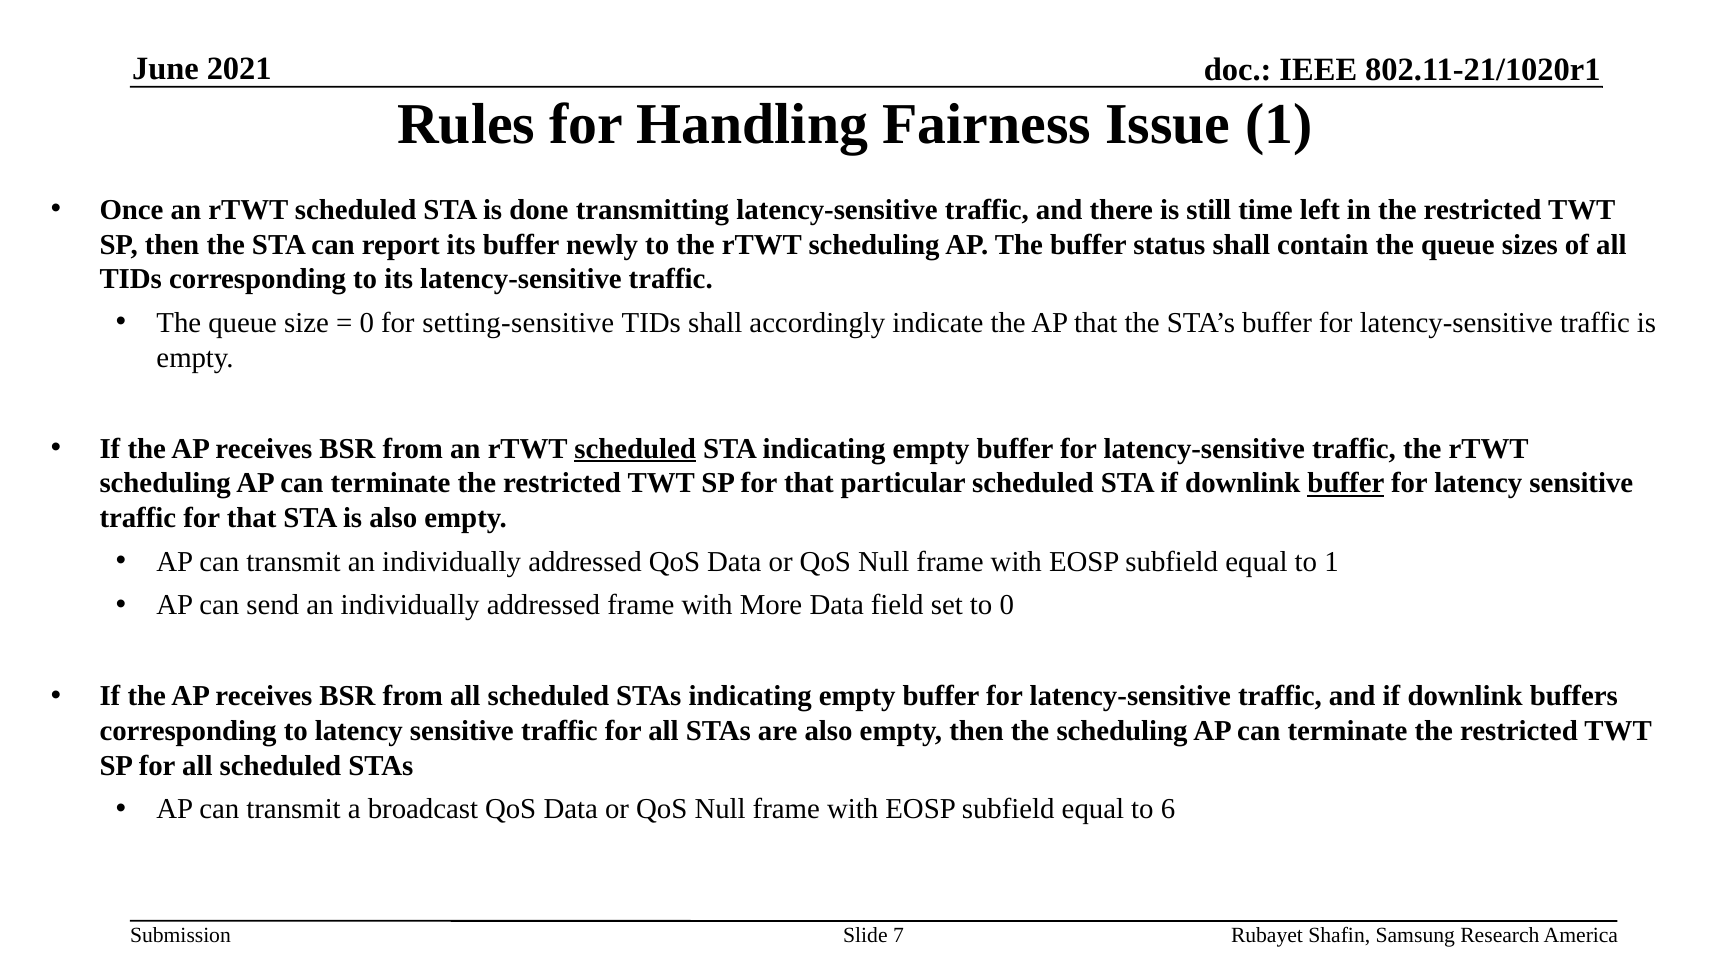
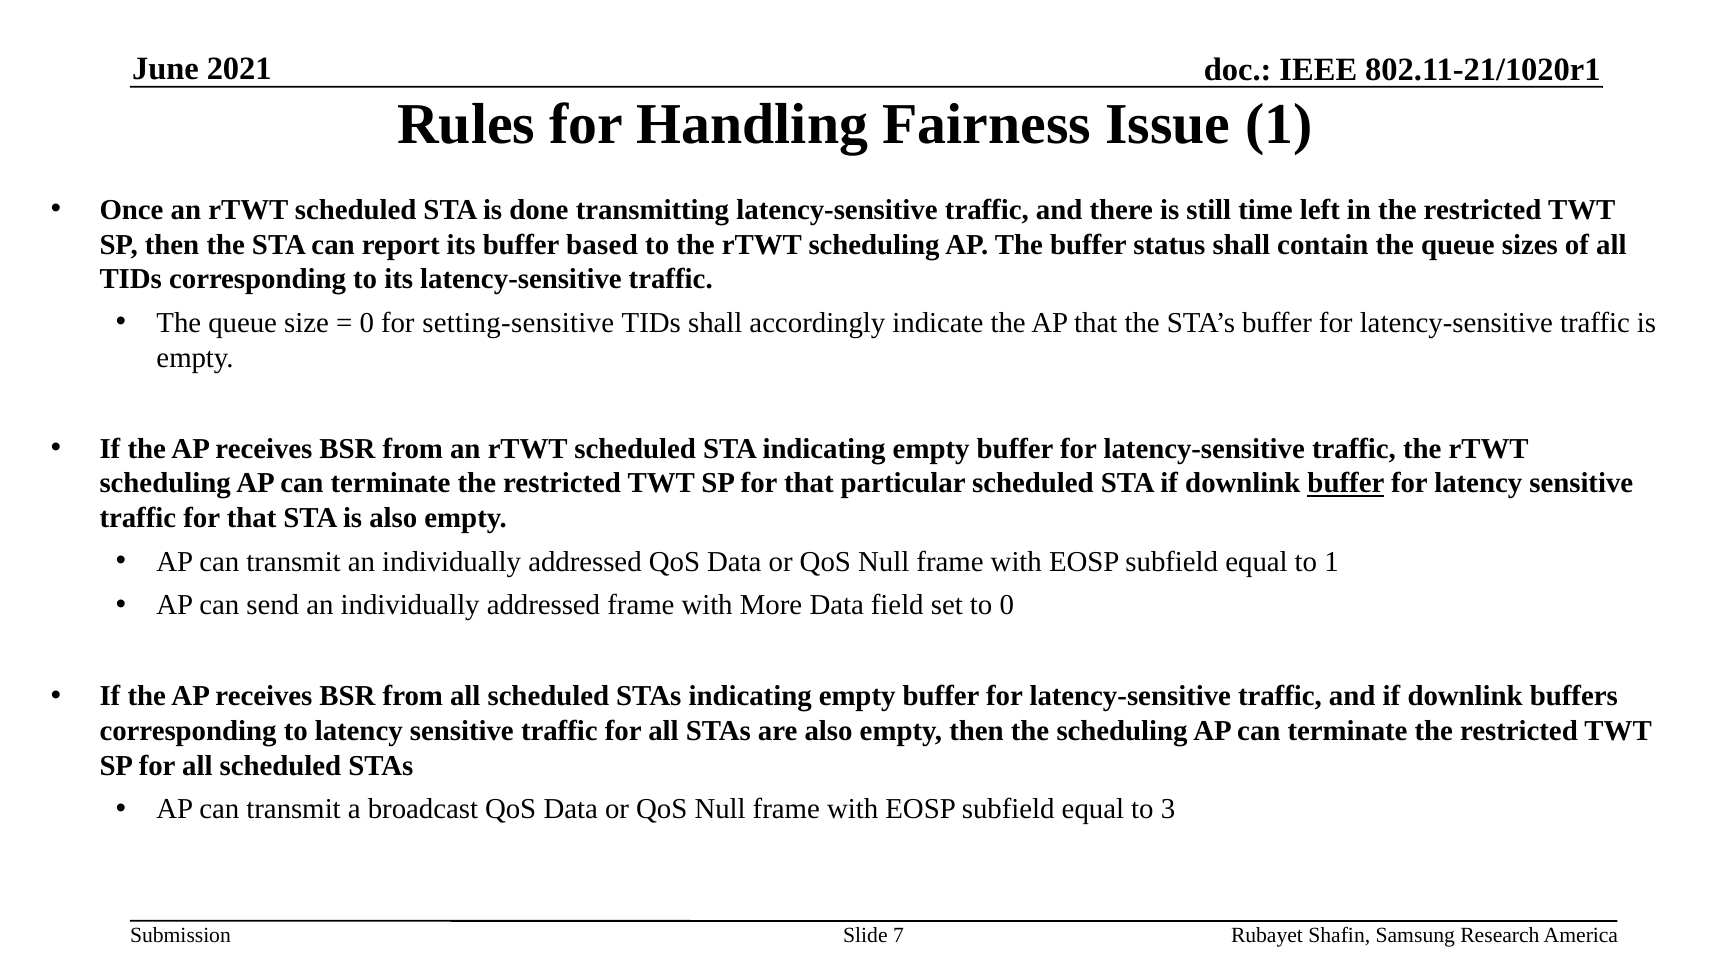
newly: newly -> based
scheduled at (635, 449) underline: present -> none
6: 6 -> 3
